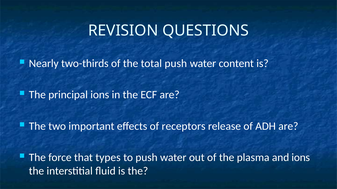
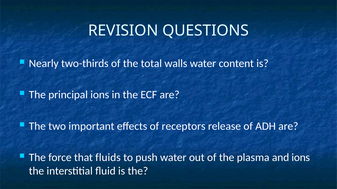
total push: push -> walls
types: types -> fluids
